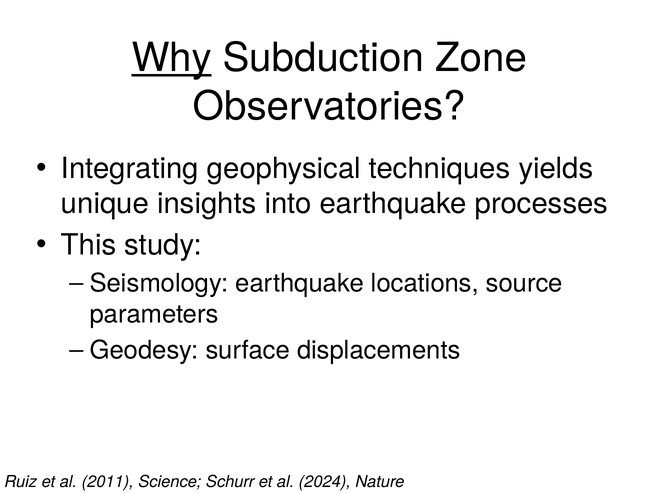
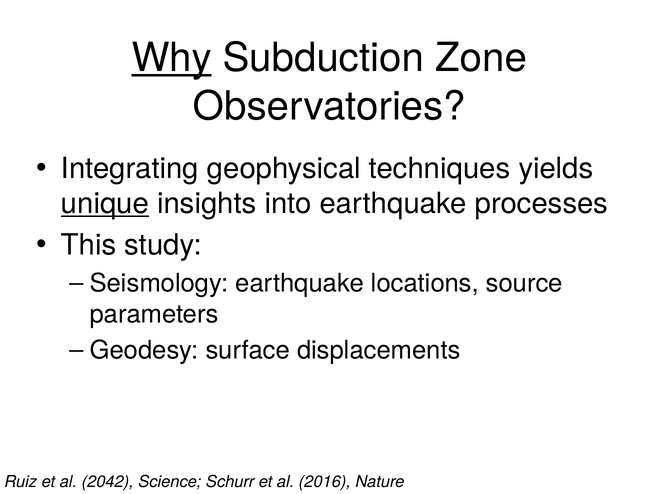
unique underline: none -> present
2011: 2011 -> 2042
2024: 2024 -> 2016
